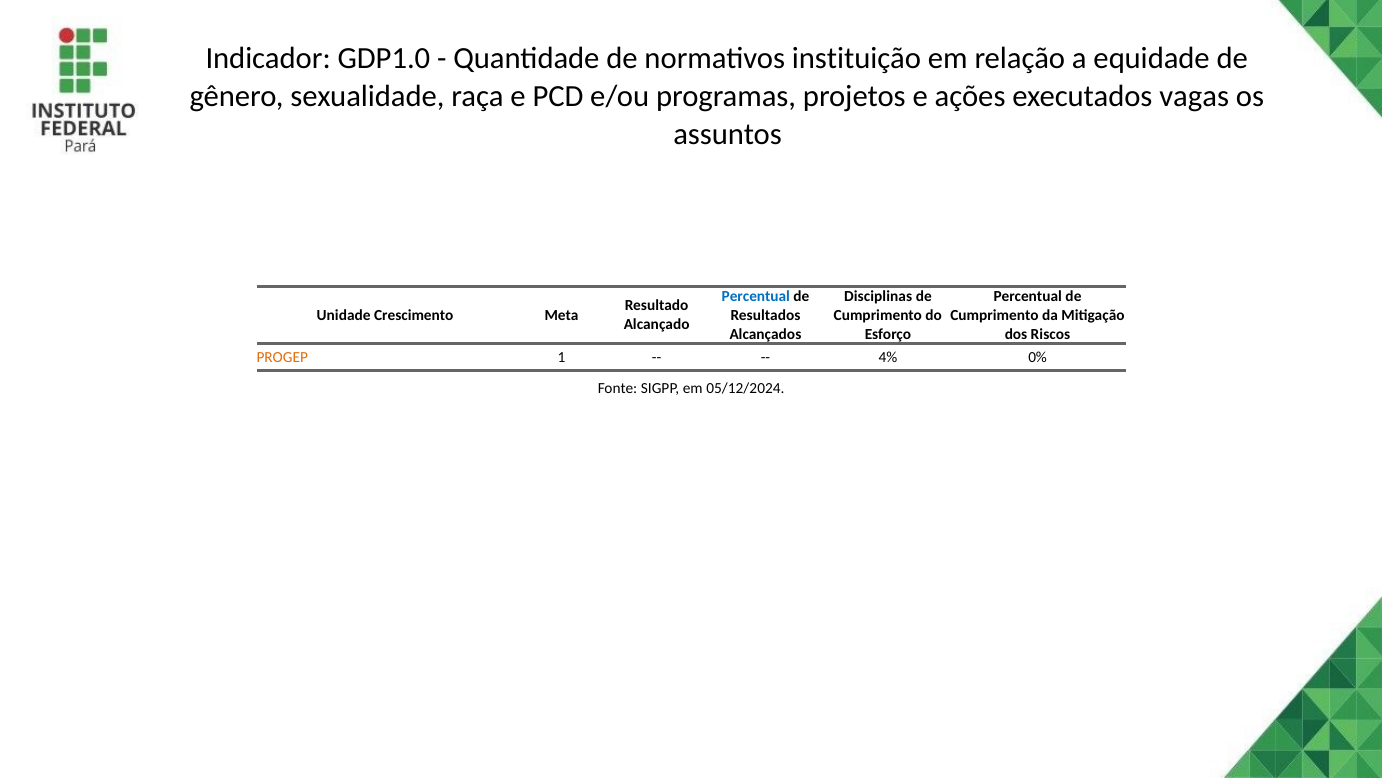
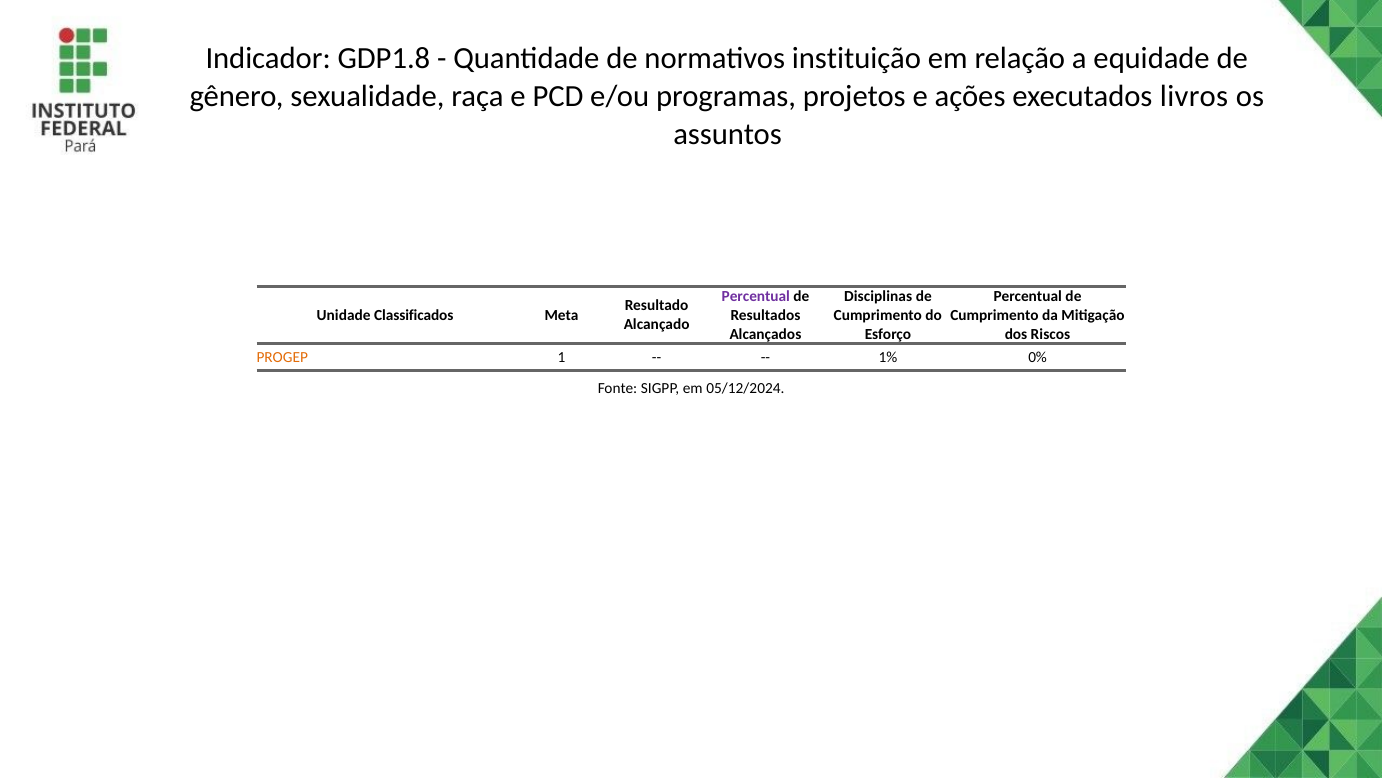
GDP1.0: GDP1.0 -> GDP1.8
vagas: vagas -> livros
Percentual at (756, 296) colour: blue -> purple
Crescimento: Crescimento -> Classificados
4%: 4% -> 1%
